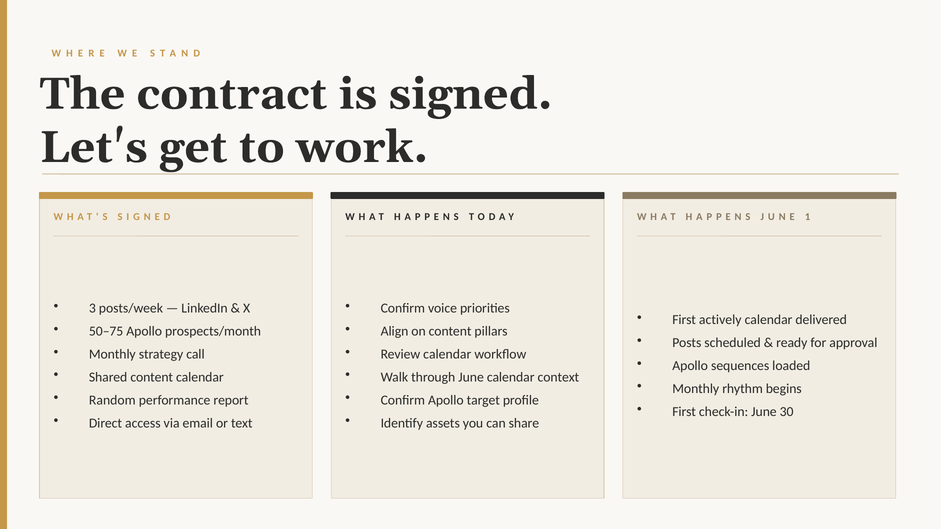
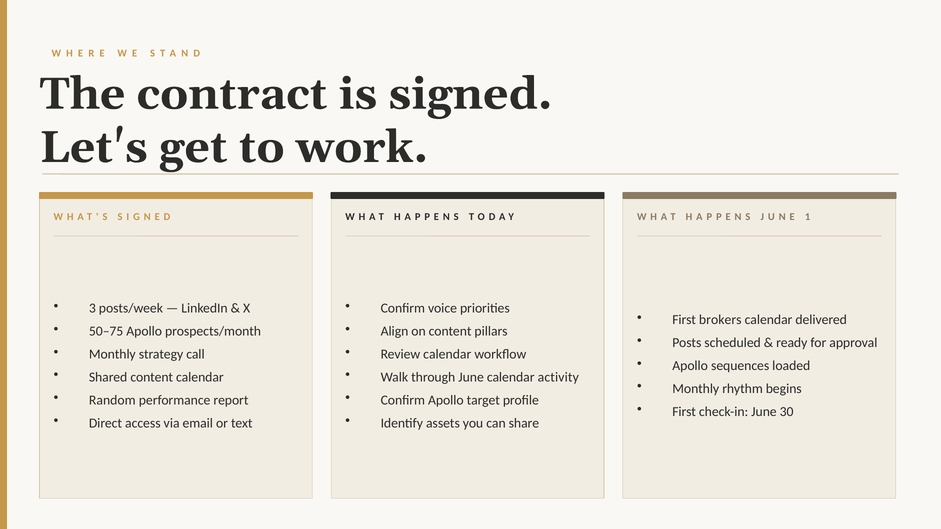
actively: actively -> brokers
context: context -> activity
